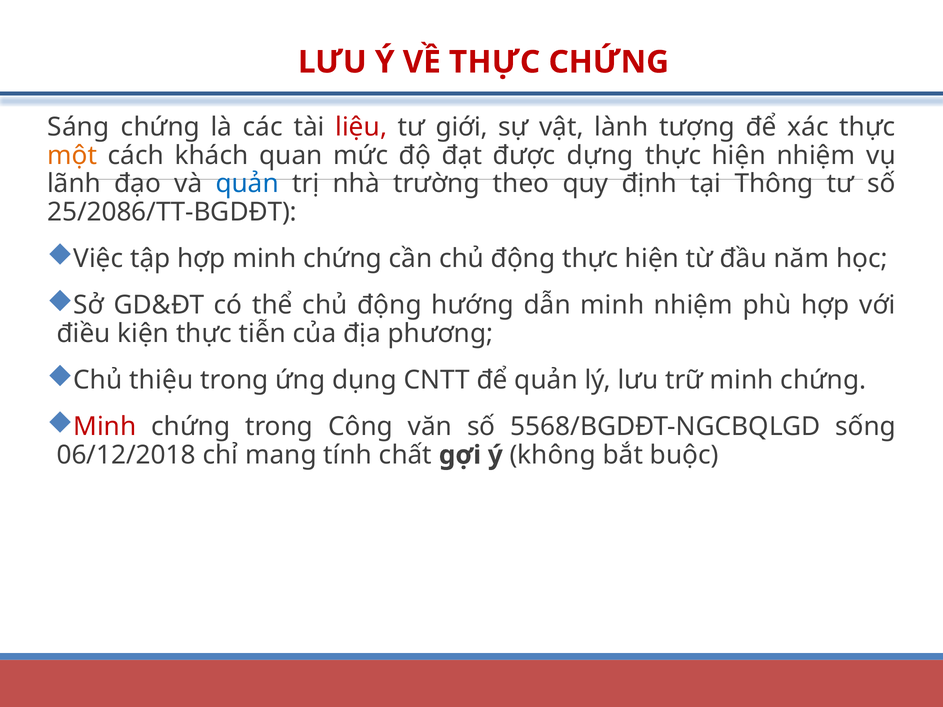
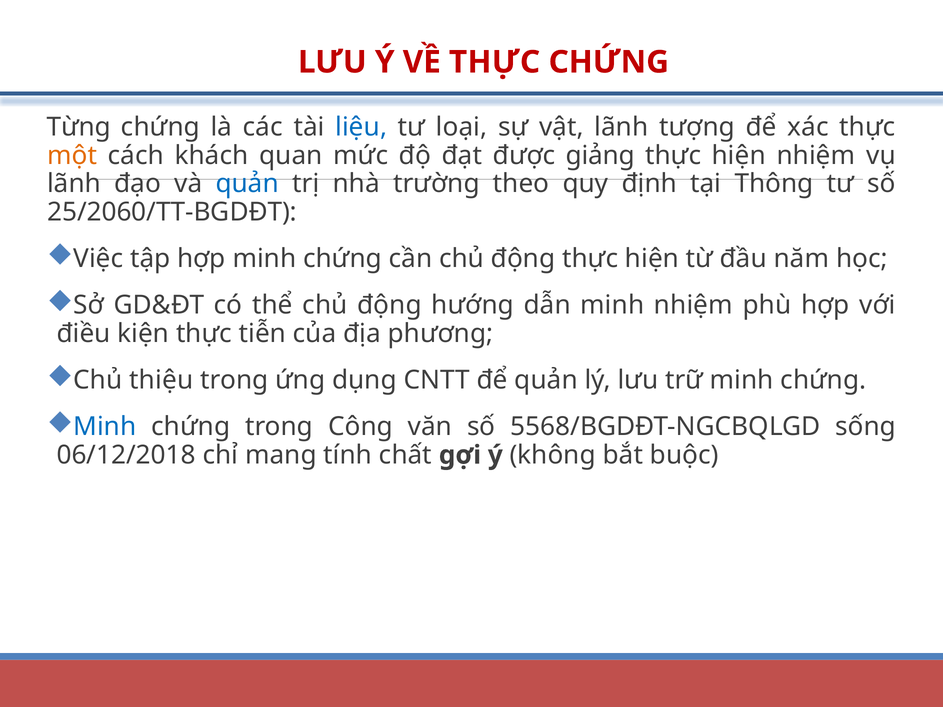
Sáng: Sáng -> Từng
liệu colour: red -> blue
giới: giới -> loại
vật lành: lành -> lãnh
dựng: dựng -> giảng
25/2086/TT-BGDĐT: 25/2086/TT-BGDĐT -> 25/2060/TT-BGDĐT
Minh at (105, 427) colour: red -> blue
